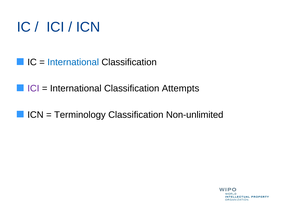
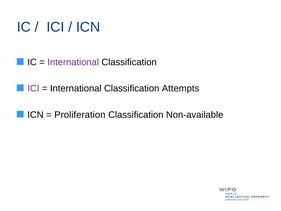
International at (73, 62) colour: blue -> purple
Terminology: Terminology -> Proliferation
Non-unlimited: Non-unlimited -> Non-available
